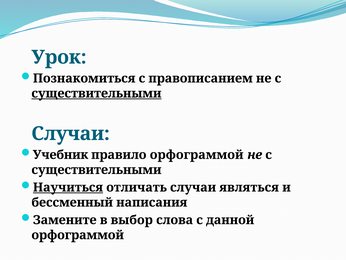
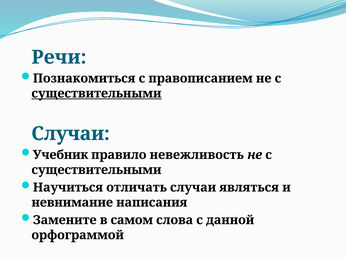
Урок: Урок -> Речи
правило орфограммой: орфограммой -> невежливость
Научиться underline: present -> none
бессменный: бессменный -> невнимание
выбор: выбор -> самом
